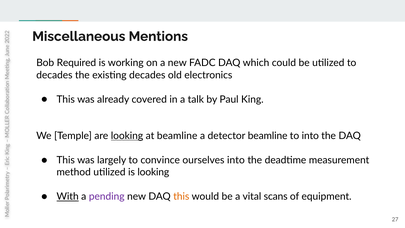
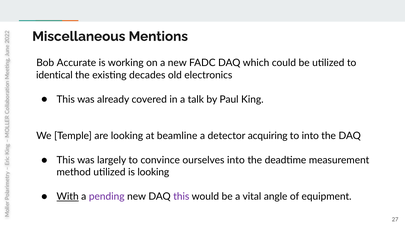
Required: Required -> Accurate
decades at (54, 75): decades -> identical
looking at (127, 136) underline: present -> none
detector beamline: beamline -> acquiring
this at (181, 196) colour: orange -> purple
scans: scans -> angle
